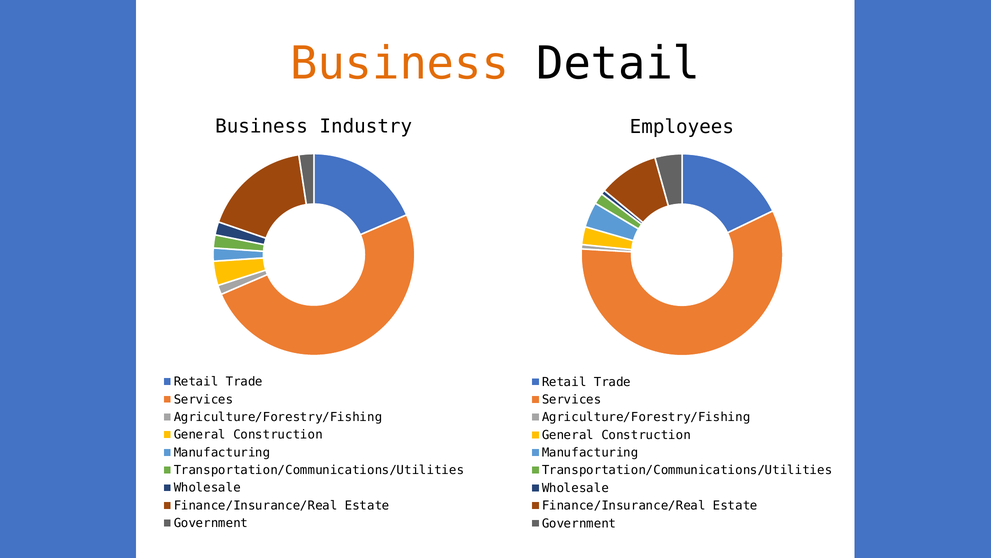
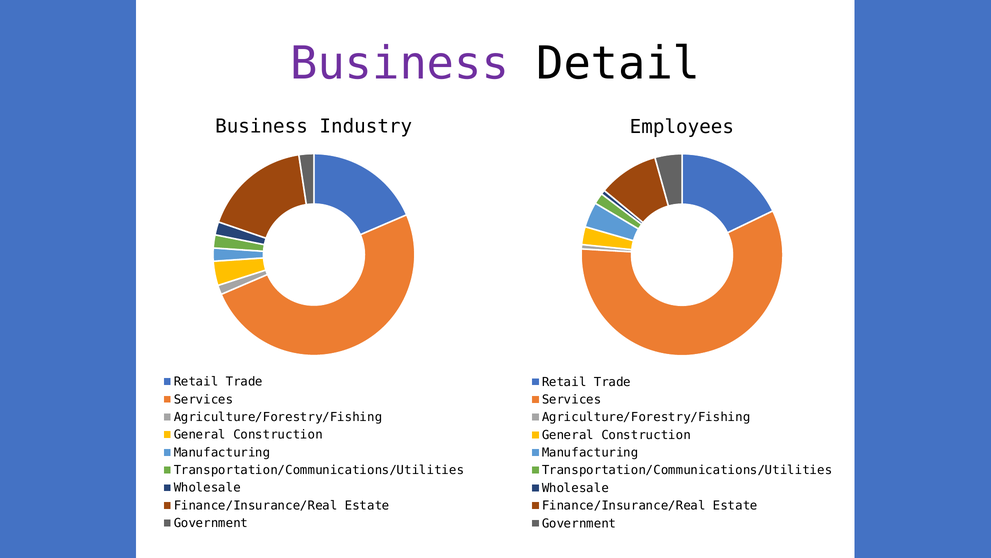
Business at (400, 64) colour: orange -> purple
